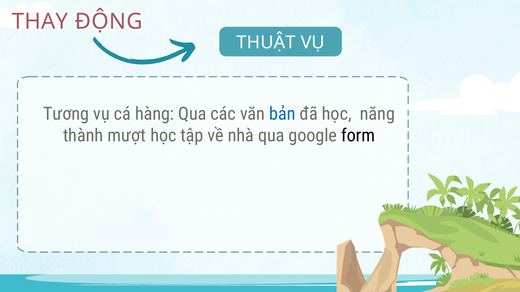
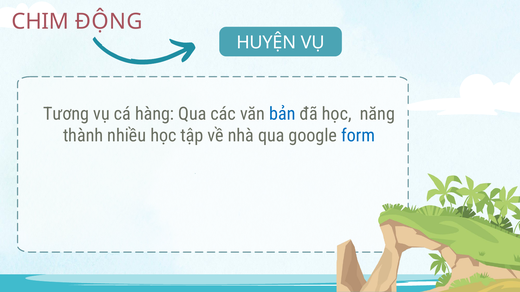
THAY: THAY -> CHIM
THUẬT: THUẬT -> HUYỆN
mượt: mượt -> nhiều
form colour: black -> blue
